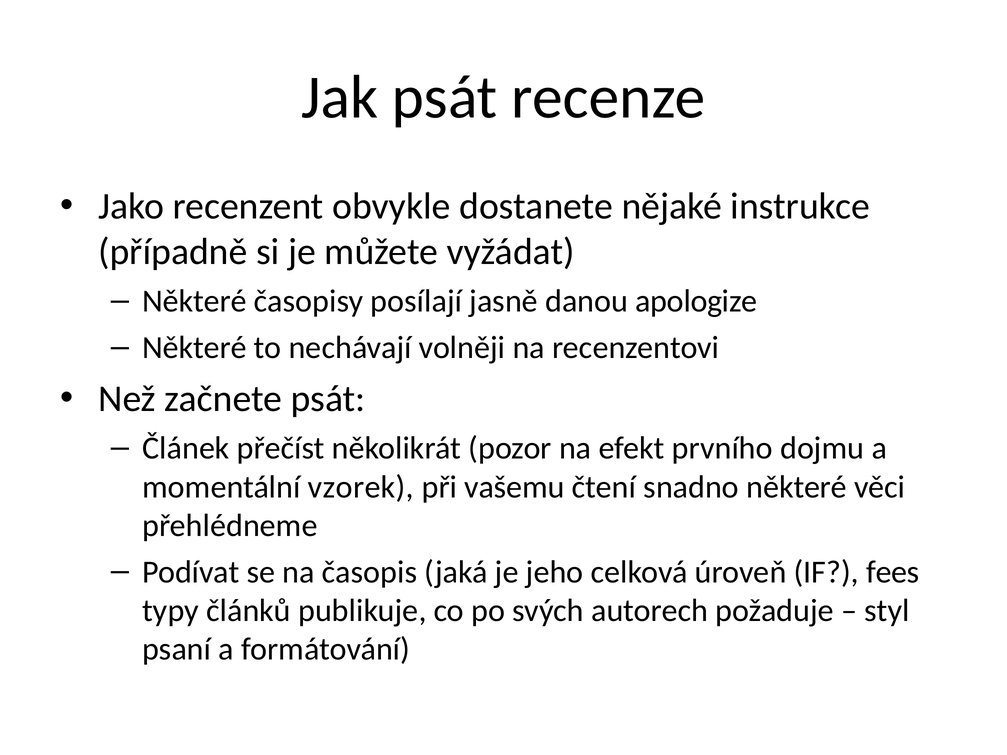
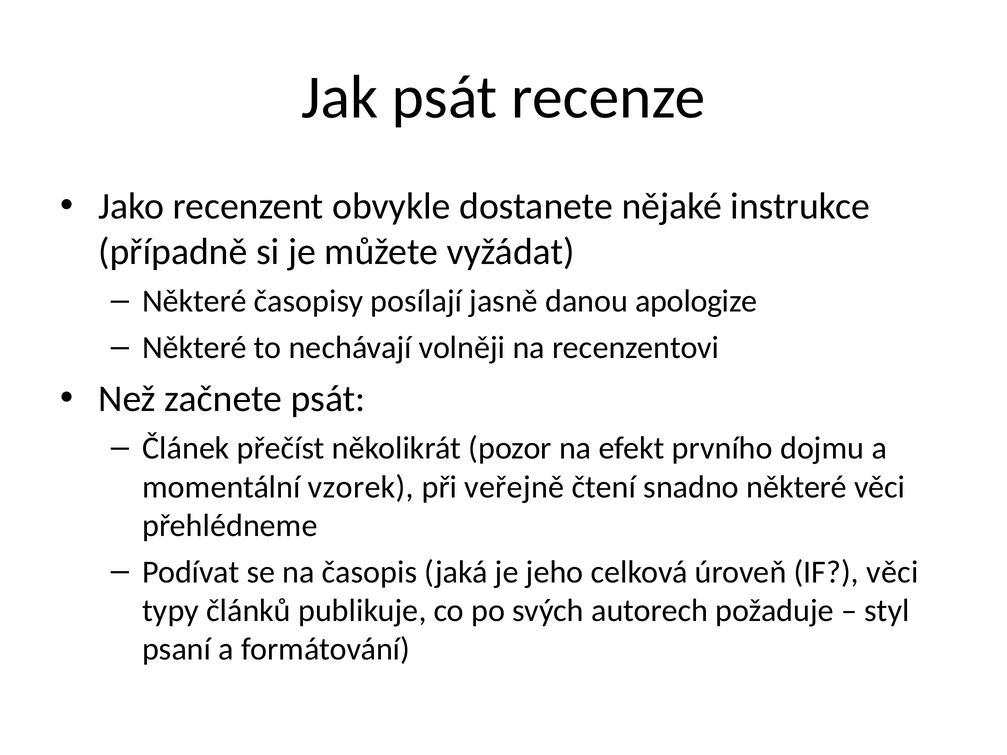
vašemu: vašemu -> veřejně
IF fees: fees -> věci
